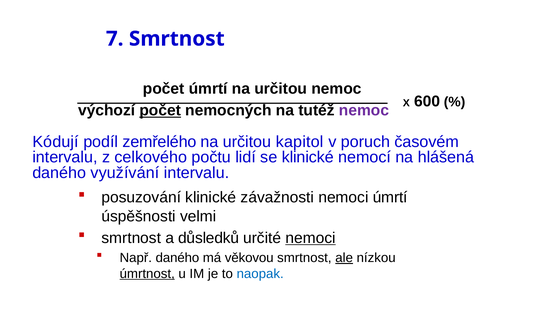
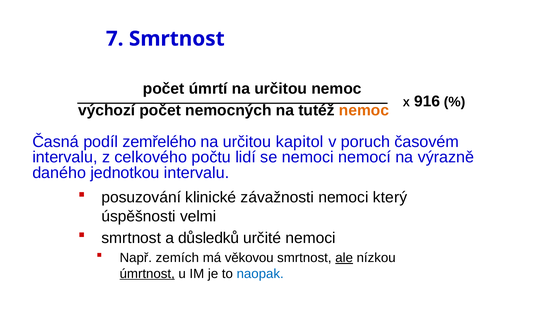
600: 600 -> 916
počet at (160, 110) underline: present -> none
nemoc at (364, 110) colour: purple -> orange
Kódují: Kódují -> Časná
se klinické: klinické -> nemoci
hlášená: hlášená -> výrazně
využívání: využívání -> jednotkou
nemoci úmrtí: úmrtí -> který
nemoci at (311, 238) underline: present -> none
Např daného: daného -> zemích
